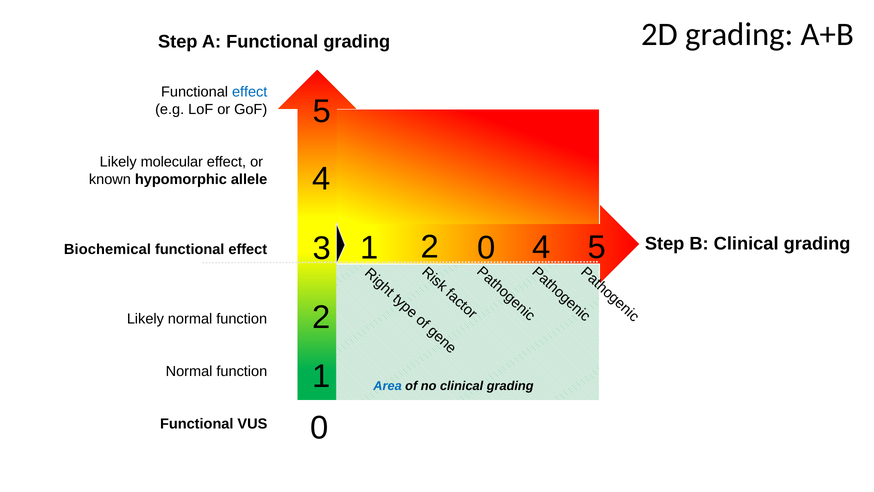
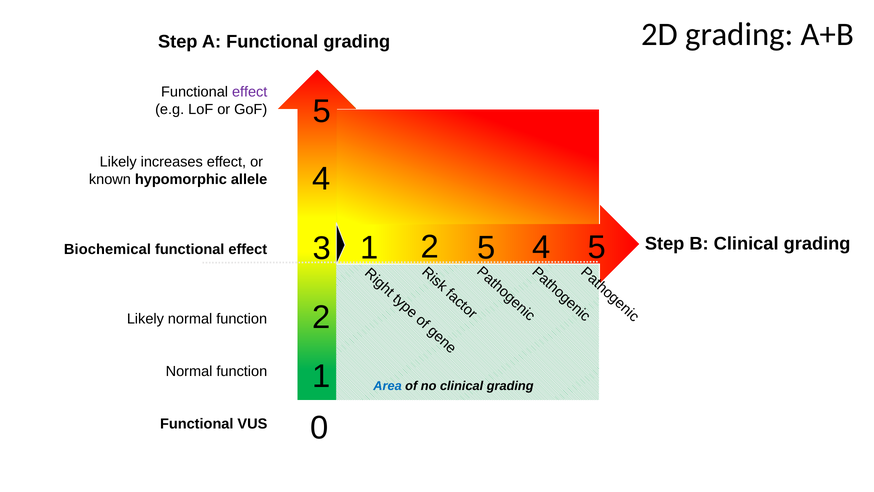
effect at (250, 92) colour: blue -> purple
molecular: molecular -> increases
2 0: 0 -> 5
